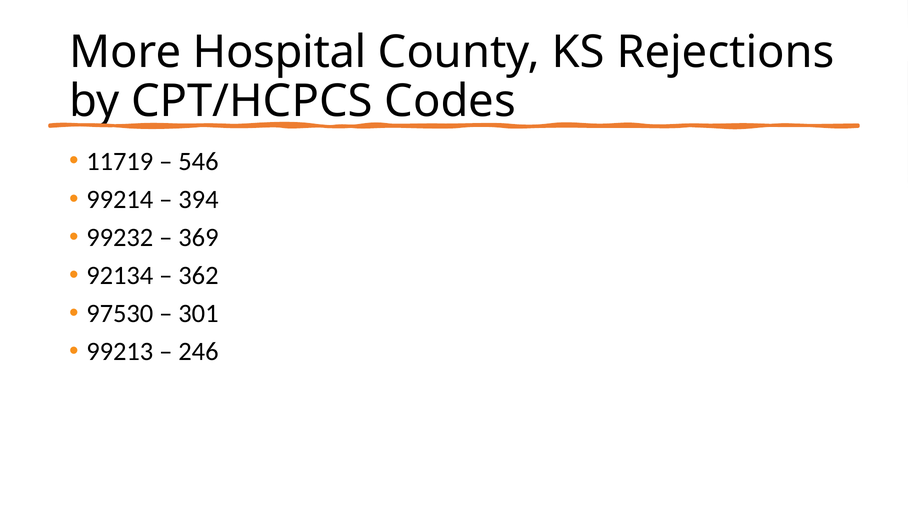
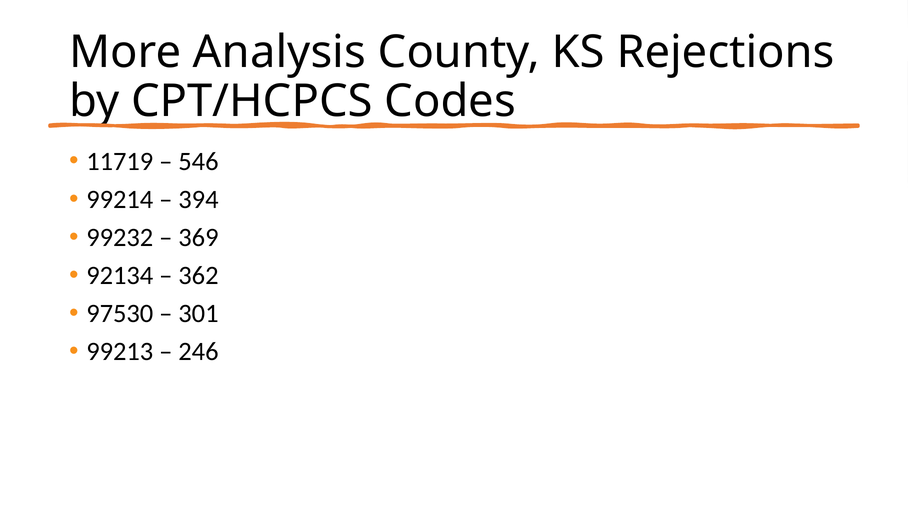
Hospital: Hospital -> Analysis
